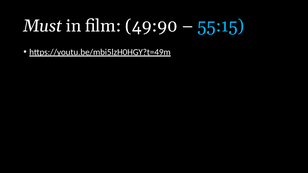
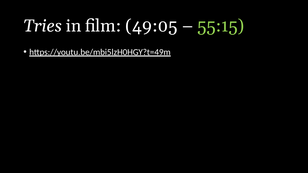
Must: Must -> Tries
49:90: 49:90 -> 49:05
55:15 colour: light blue -> light green
